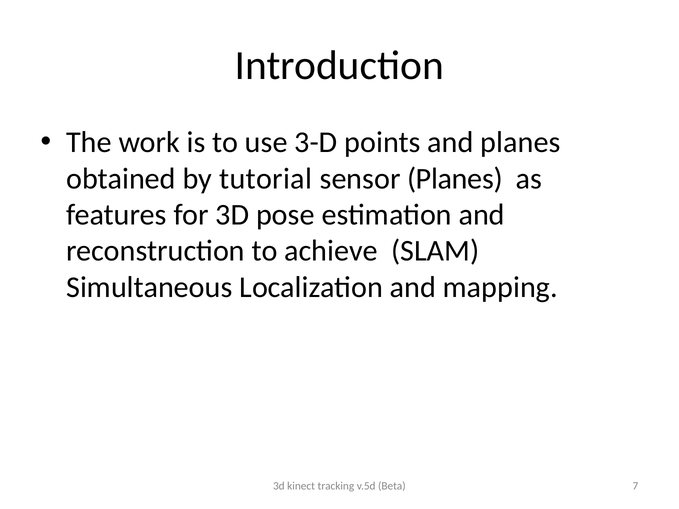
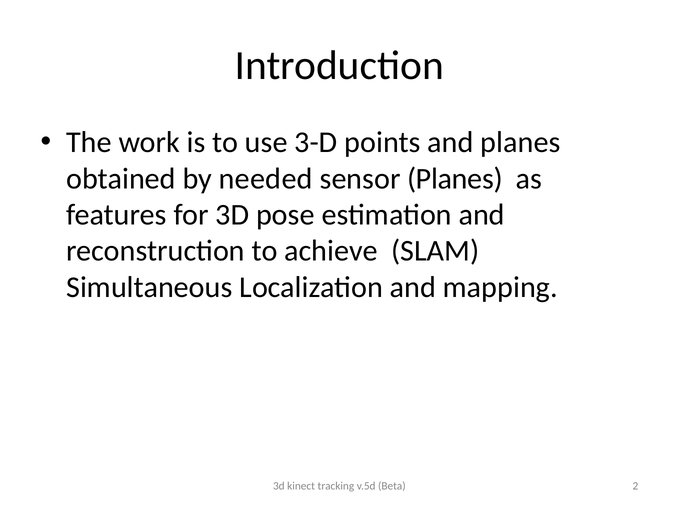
tutorial: tutorial -> needed
7: 7 -> 2
